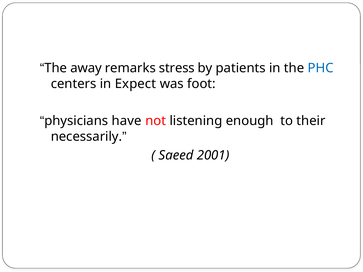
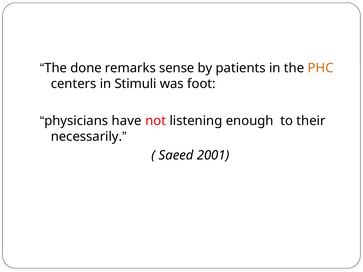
away: away -> done
stress: stress -> sense
PHC colour: blue -> orange
Expect: Expect -> Stimuli
